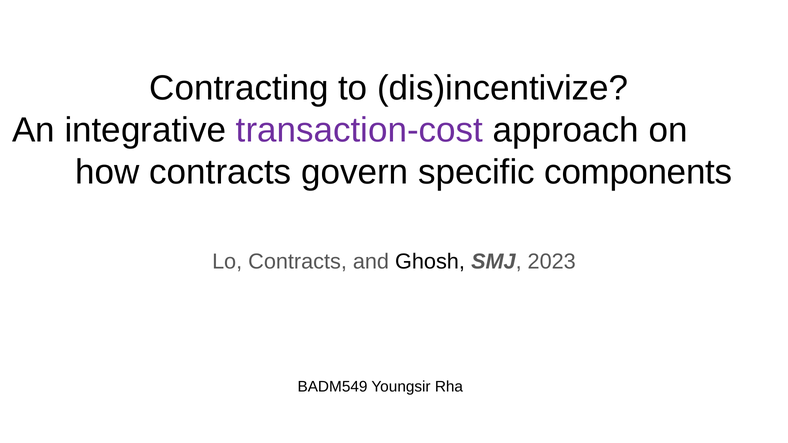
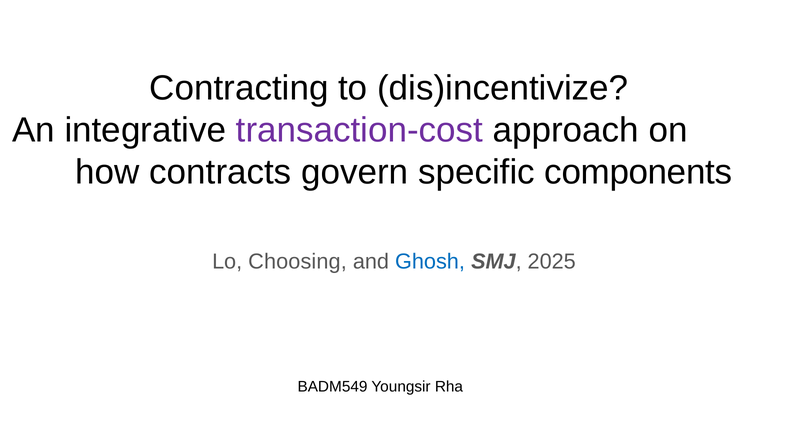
Lo Contracts: Contracts -> Choosing
Ghosh colour: black -> blue
2023: 2023 -> 2025
